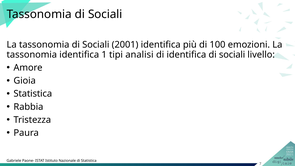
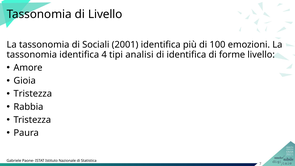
Sociali at (105, 14): Sociali -> Livello
1: 1 -> 4
sociali at (232, 55): sociali -> forme
Statistica at (33, 94): Statistica -> Tristezza
